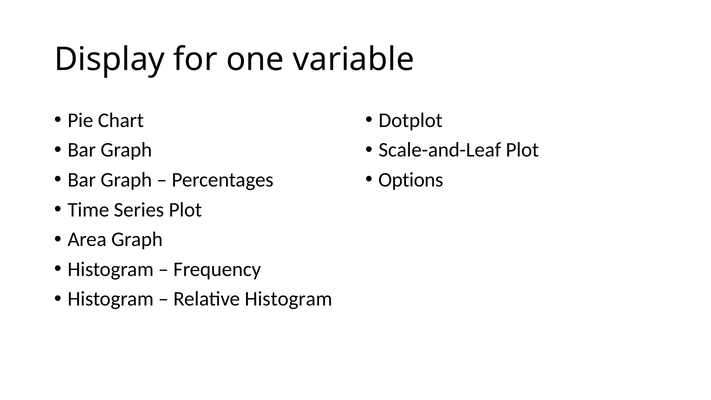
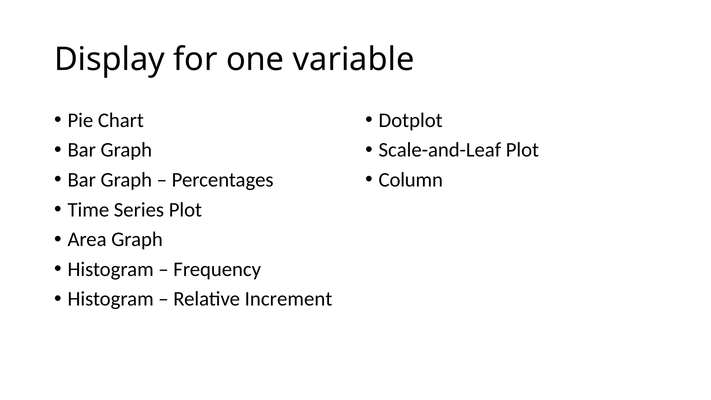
Options: Options -> Column
Relative Histogram: Histogram -> Increment
